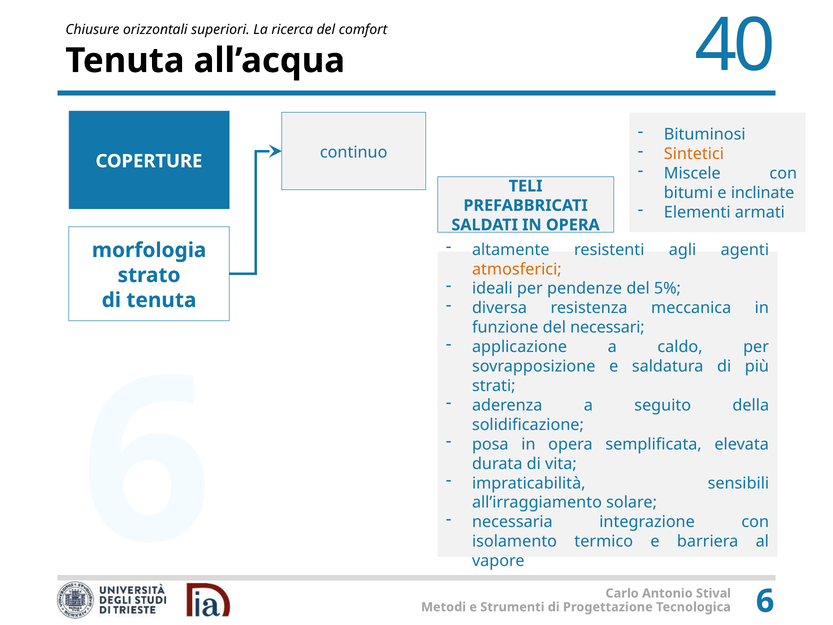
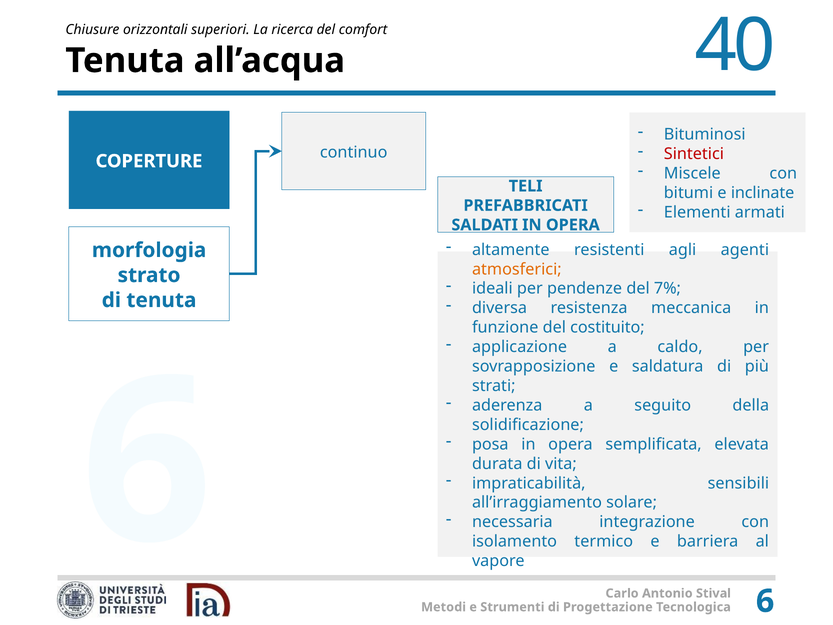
Sintetici colour: orange -> red
5%: 5% -> 7%
necessari: necessari -> costituito
